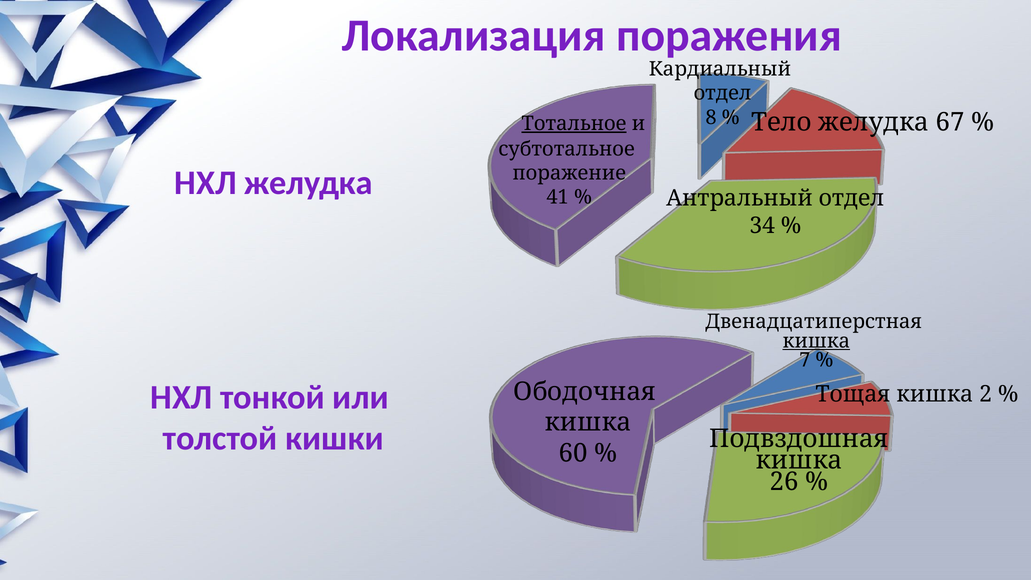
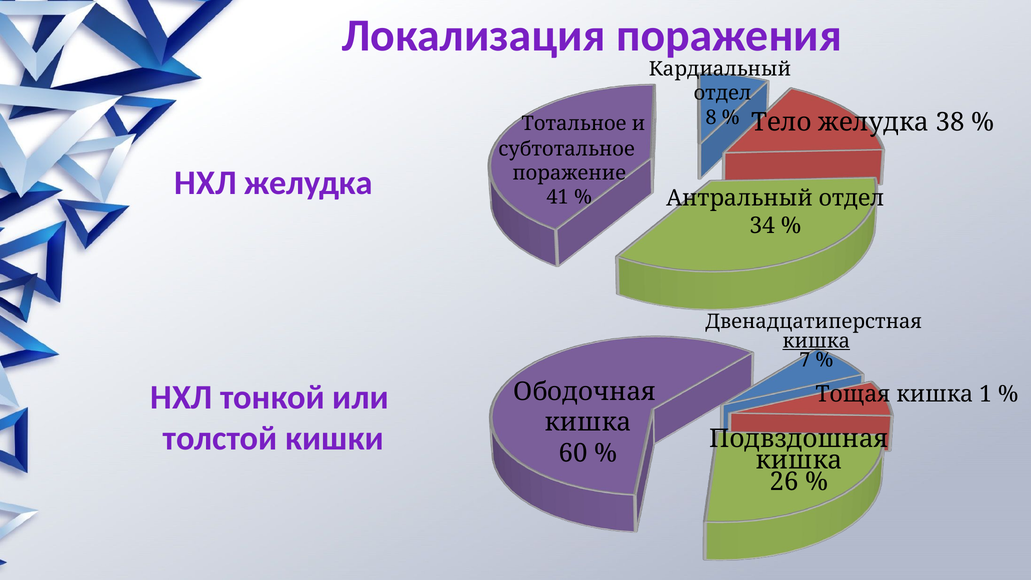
67: 67 -> 38
Тотальное underline: present -> none
2: 2 -> 1
